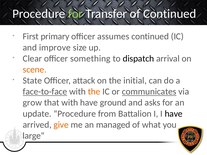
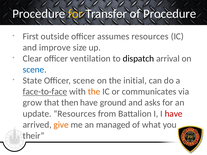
for at (76, 14) colour: light green -> yellow
of Continued: Continued -> Procedure
primary: primary -> outside
assumes continued: continued -> resources
something: something -> ventilation
scene at (35, 70) colour: orange -> blue
Officer attack: attack -> scene
communicates underline: present -> none
that with: with -> then
update Procedure: Procedure -> Resources
have at (174, 114) colour: black -> red
large: large -> their
